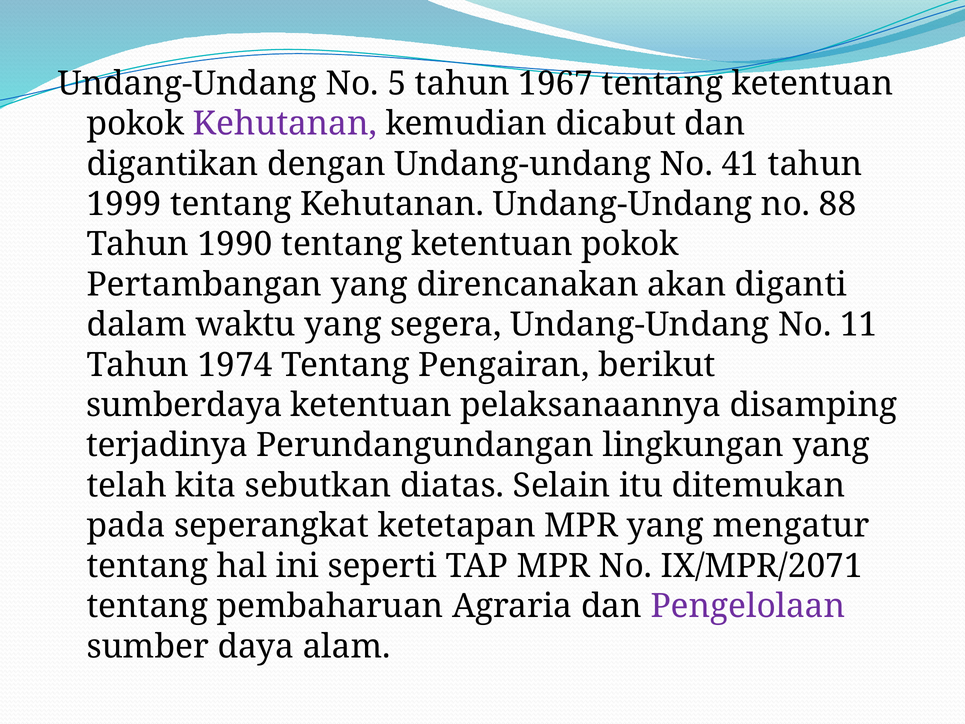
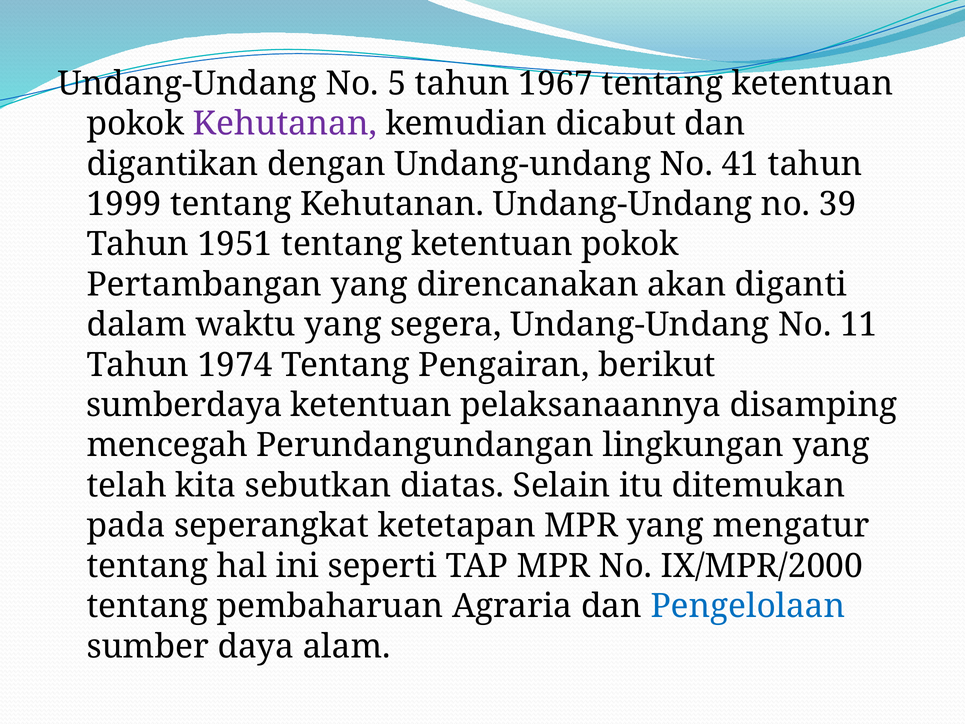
88: 88 -> 39
1990: 1990 -> 1951
terjadinya: terjadinya -> mencegah
IX/MPR/2071: IX/MPR/2071 -> IX/MPR/2000
Pengelolaan colour: purple -> blue
